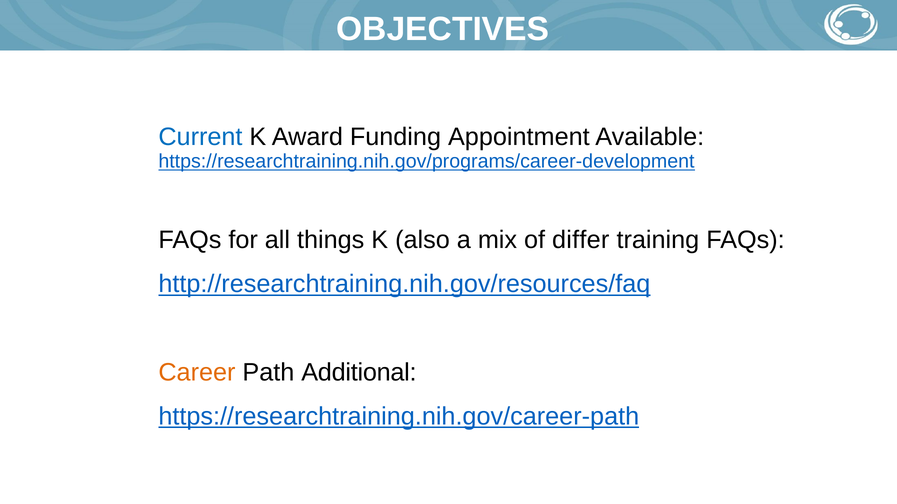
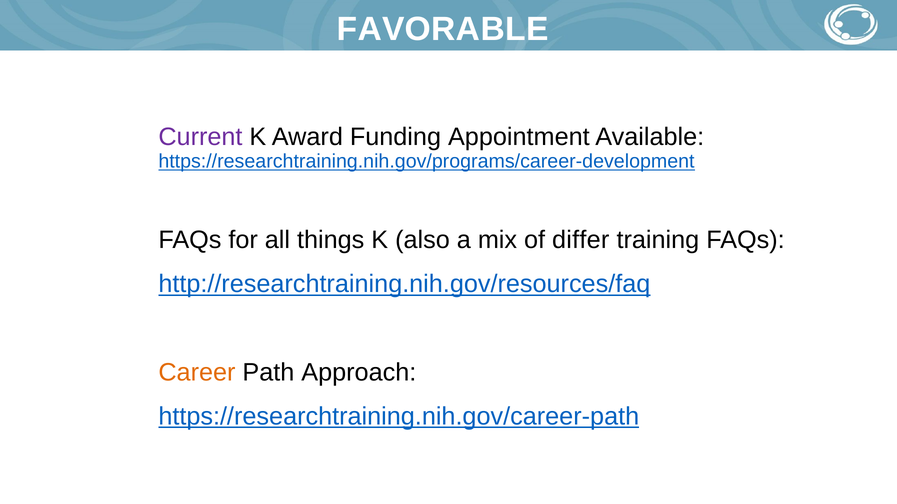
OBJECTIVES: OBJECTIVES -> FAVORABLE
Current colour: blue -> purple
Additional: Additional -> Approach
